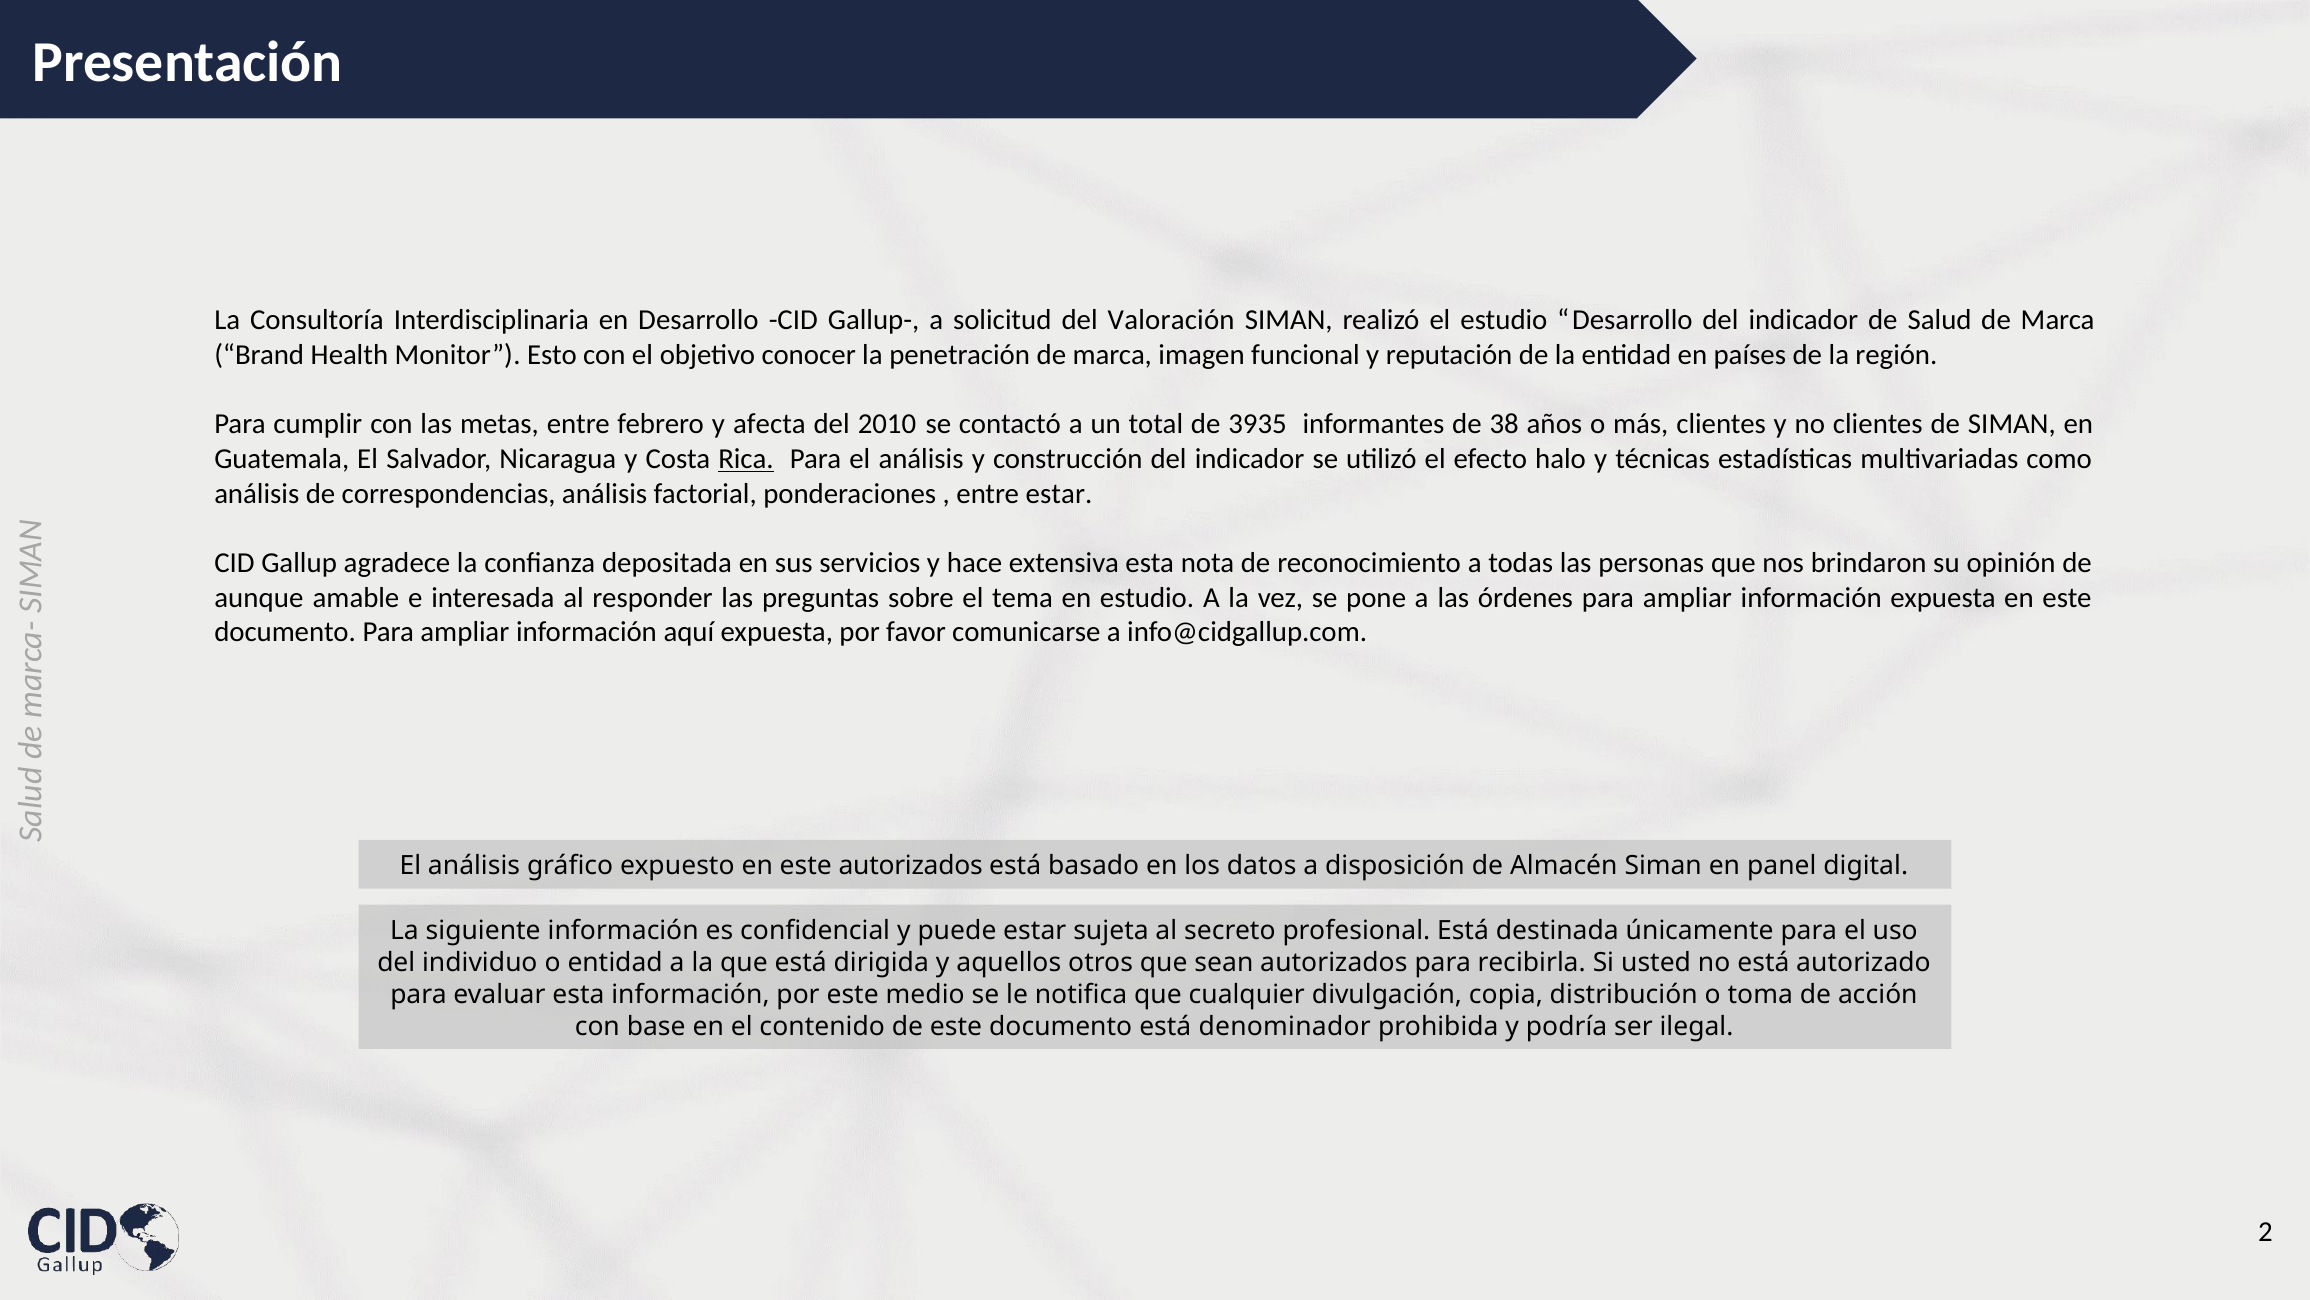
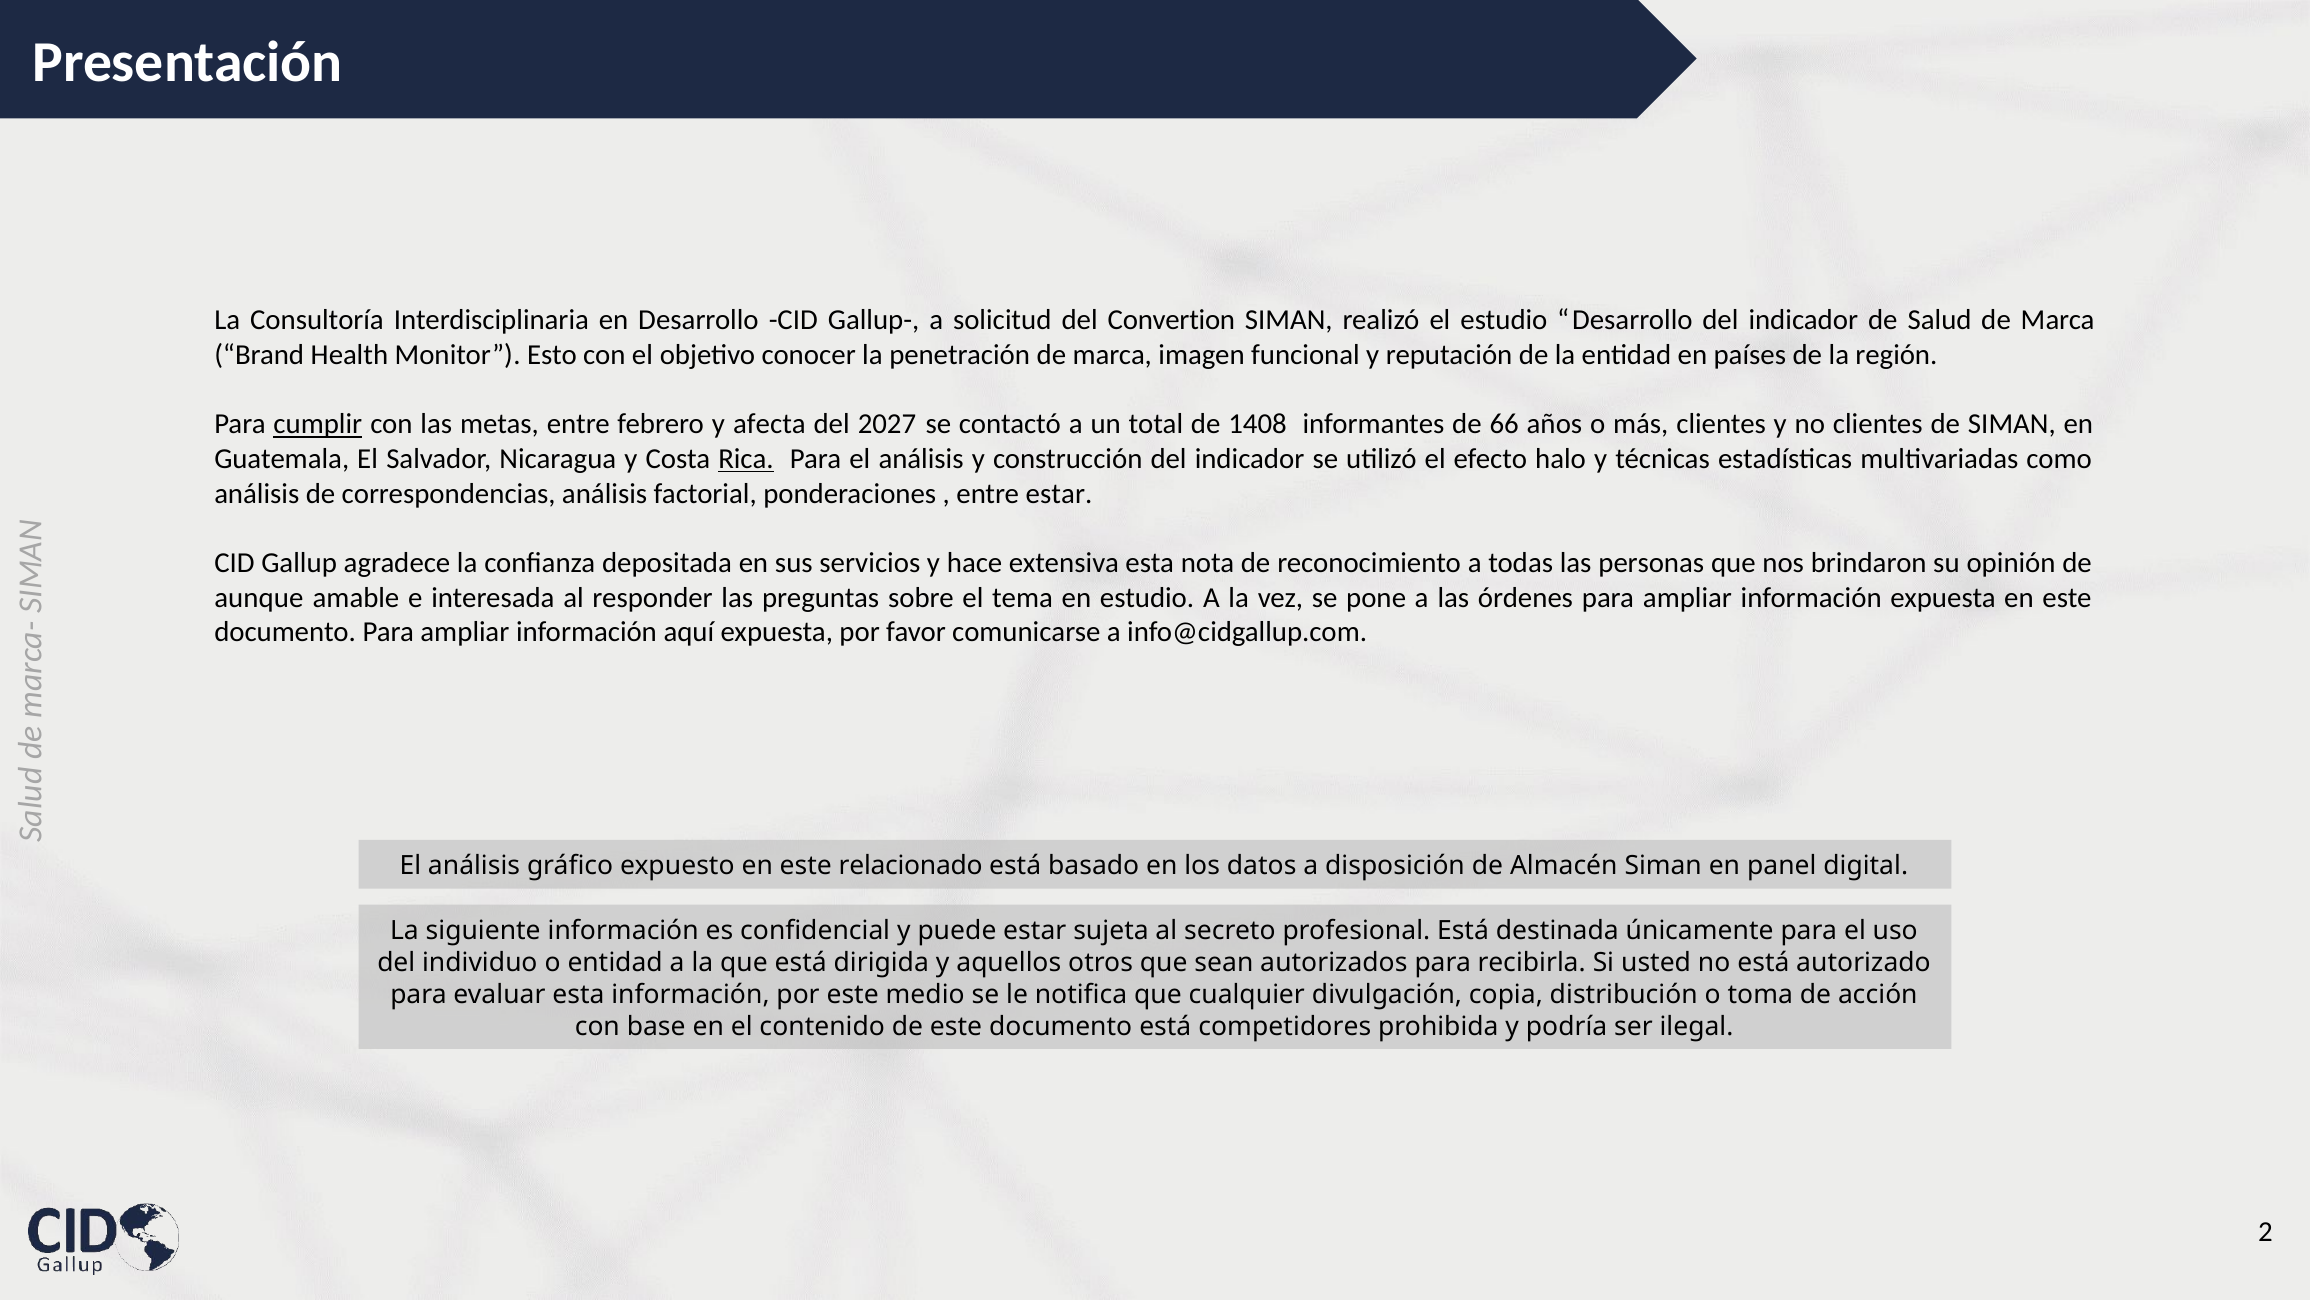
Valoración: Valoración -> Convertion
cumplir underline: none -> present
2010: 2010 -> 2027
3935: 3935 -> 1408
38: 38 -> 66
este autorizados: autorizados -> relacionado
denominador: denominador -> competidores
